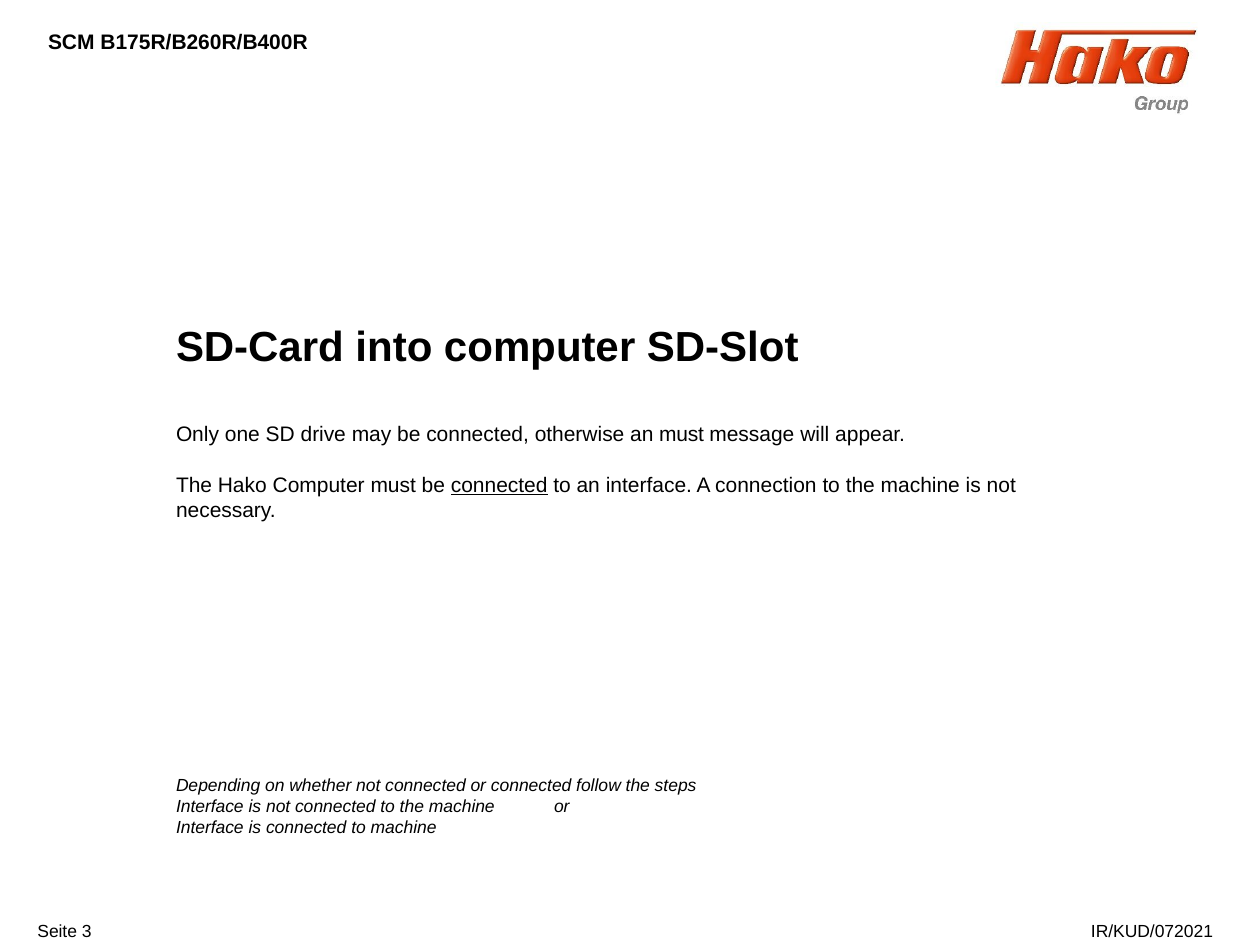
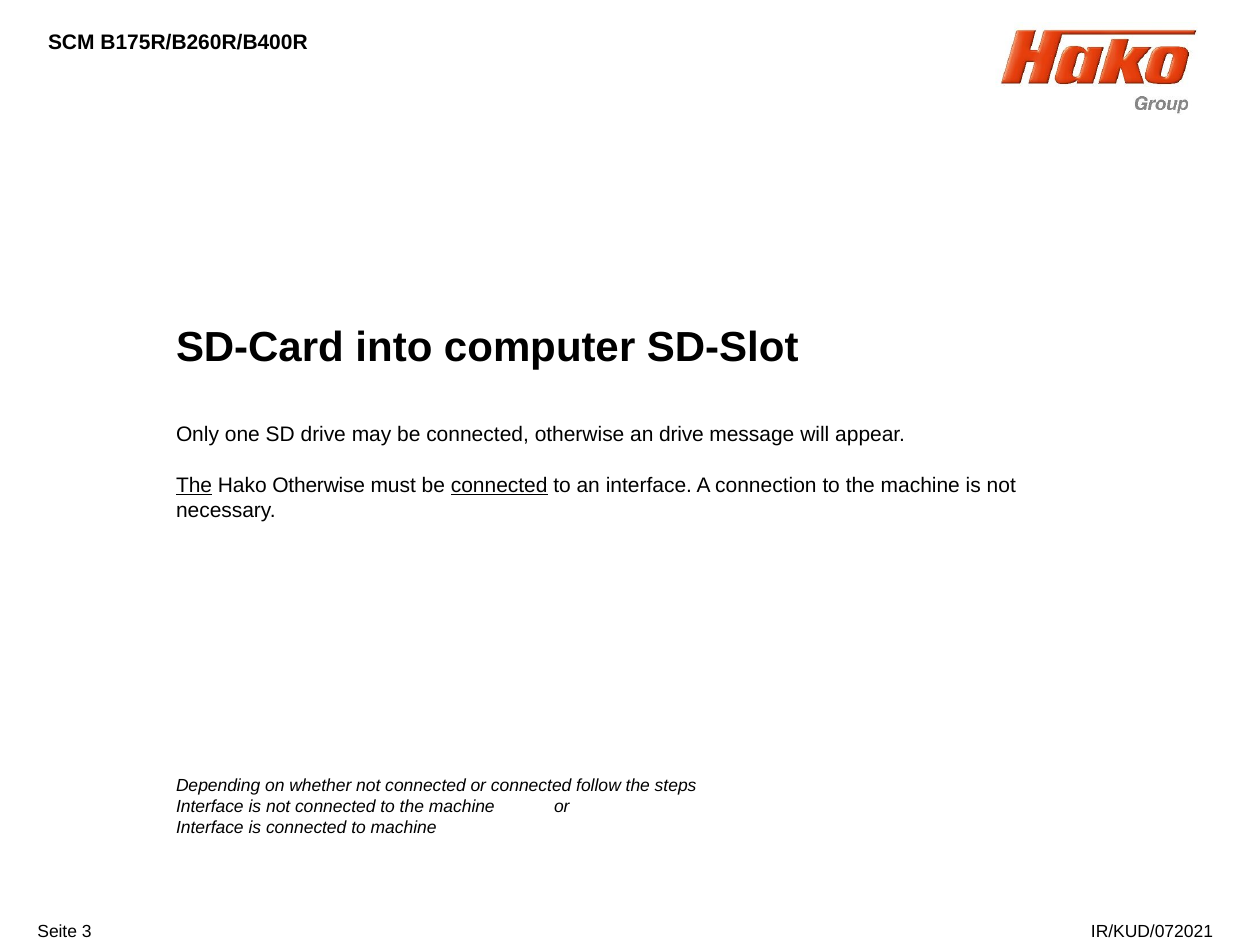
an must: must -> drive
The at (194, 485) underline: none -> present
Hako Computer: Computer -> Otherwise
